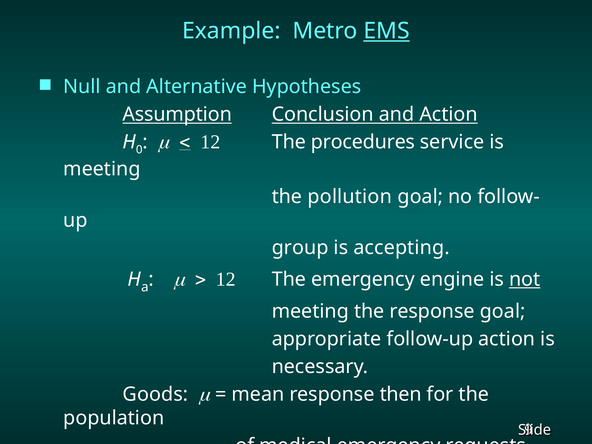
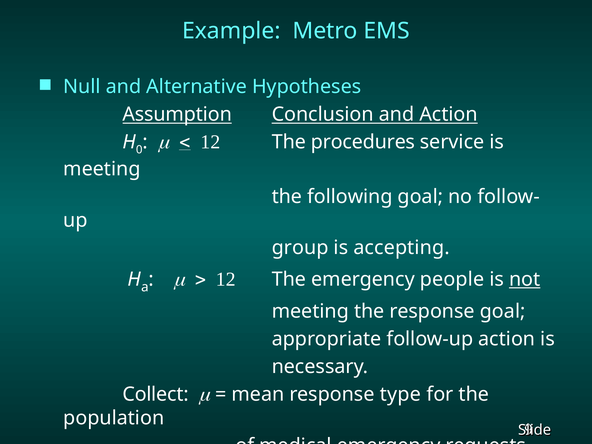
EMS underline: present -> none
pollution: pollution -> following
engine: engine -> people
Goods: Goods -> Collect
then: then -> type
